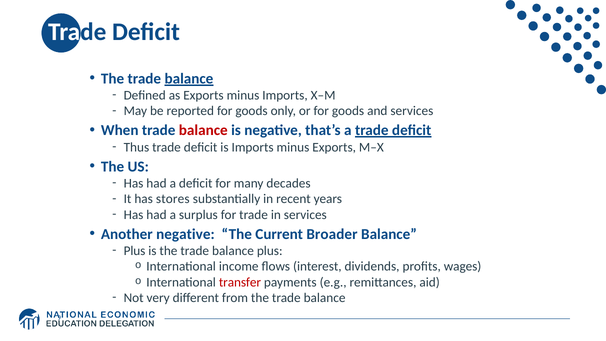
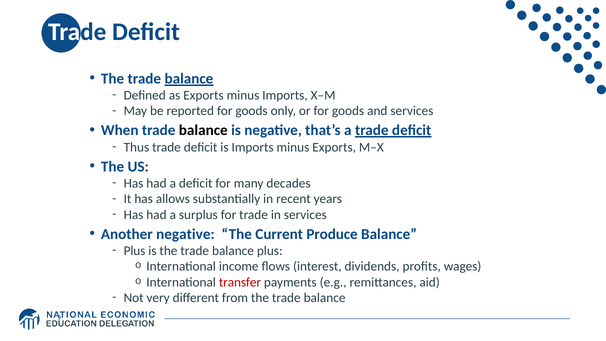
balance at (203, 130) colour: red -> black
stores: stores -> allows
Broader: Broader -> Produce
